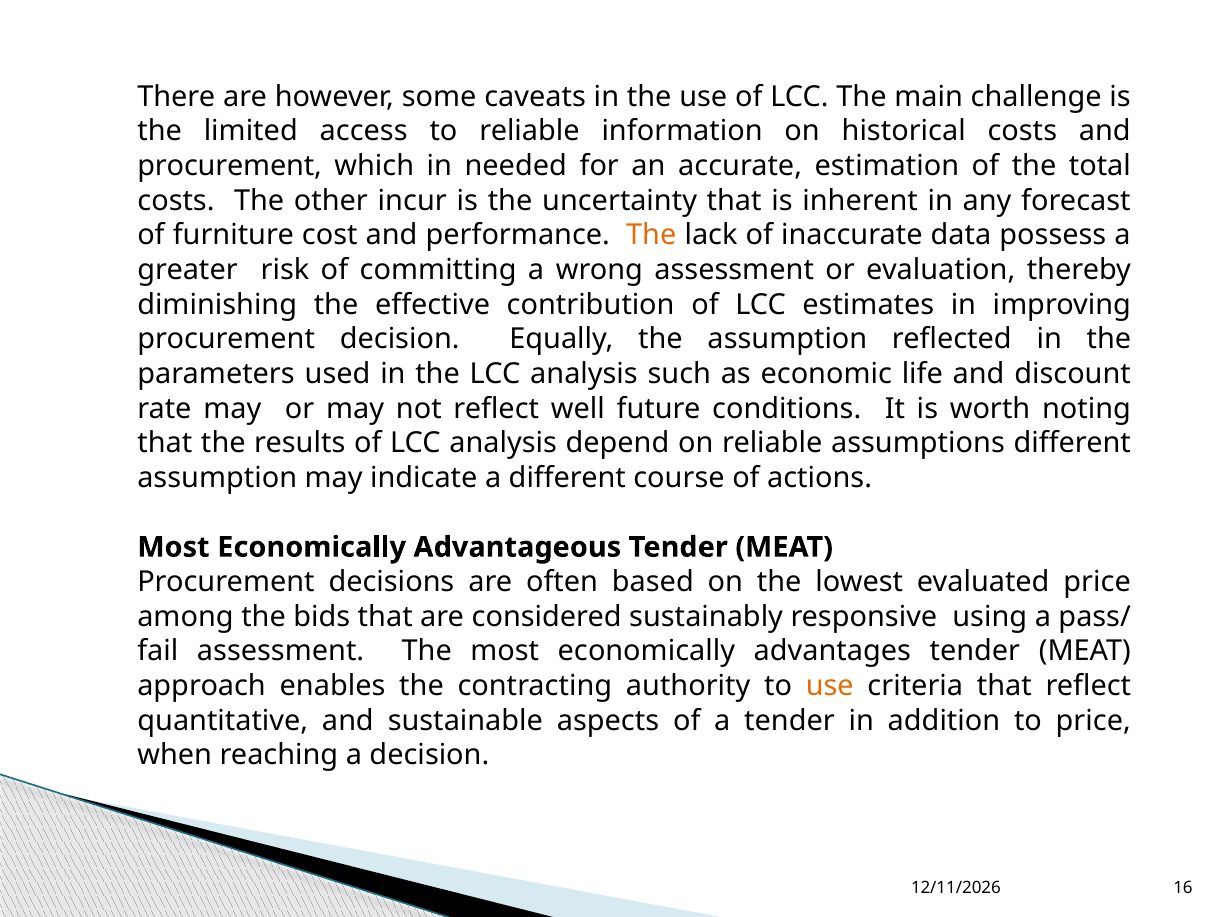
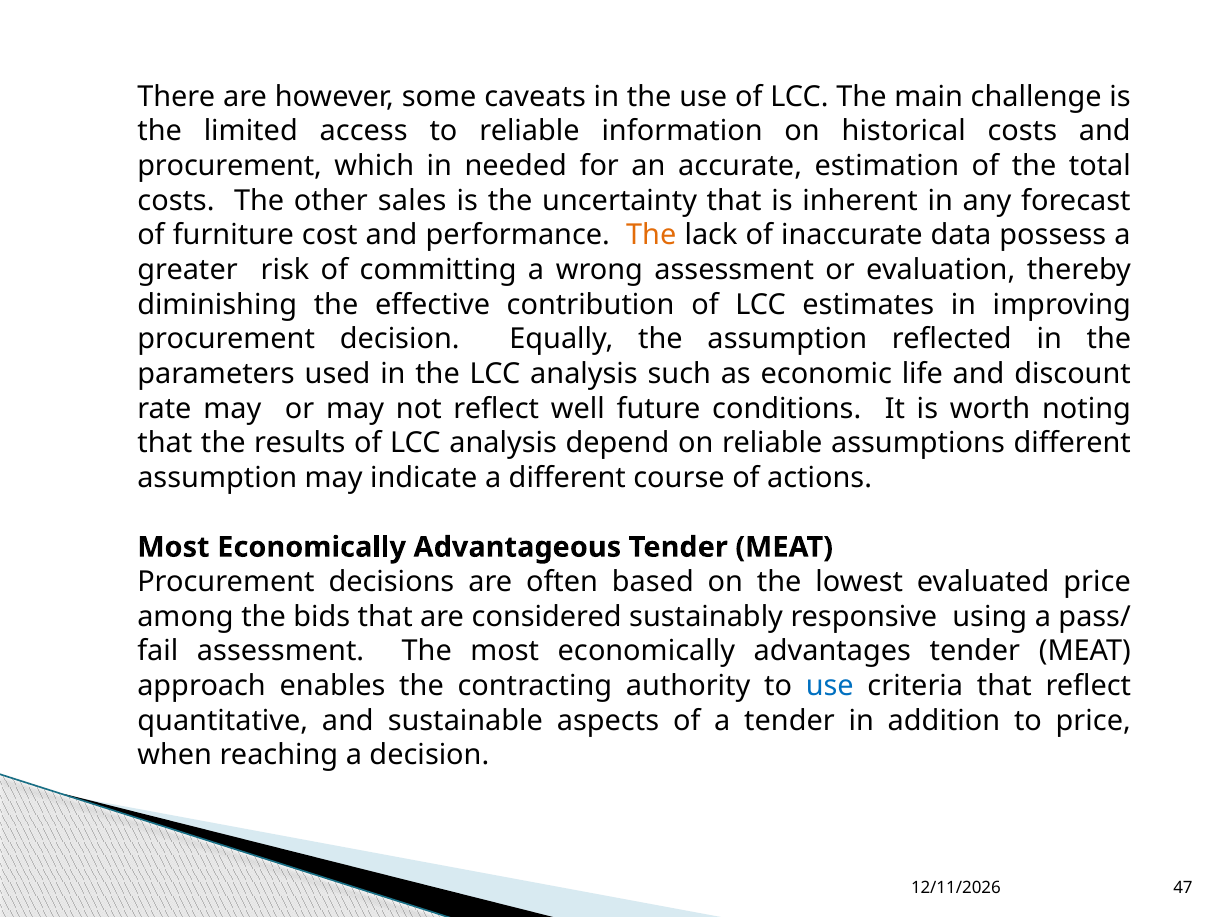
incur: incur -> sales
use at (830, 685) colour: orange -> blue
16: 16 -> 47
